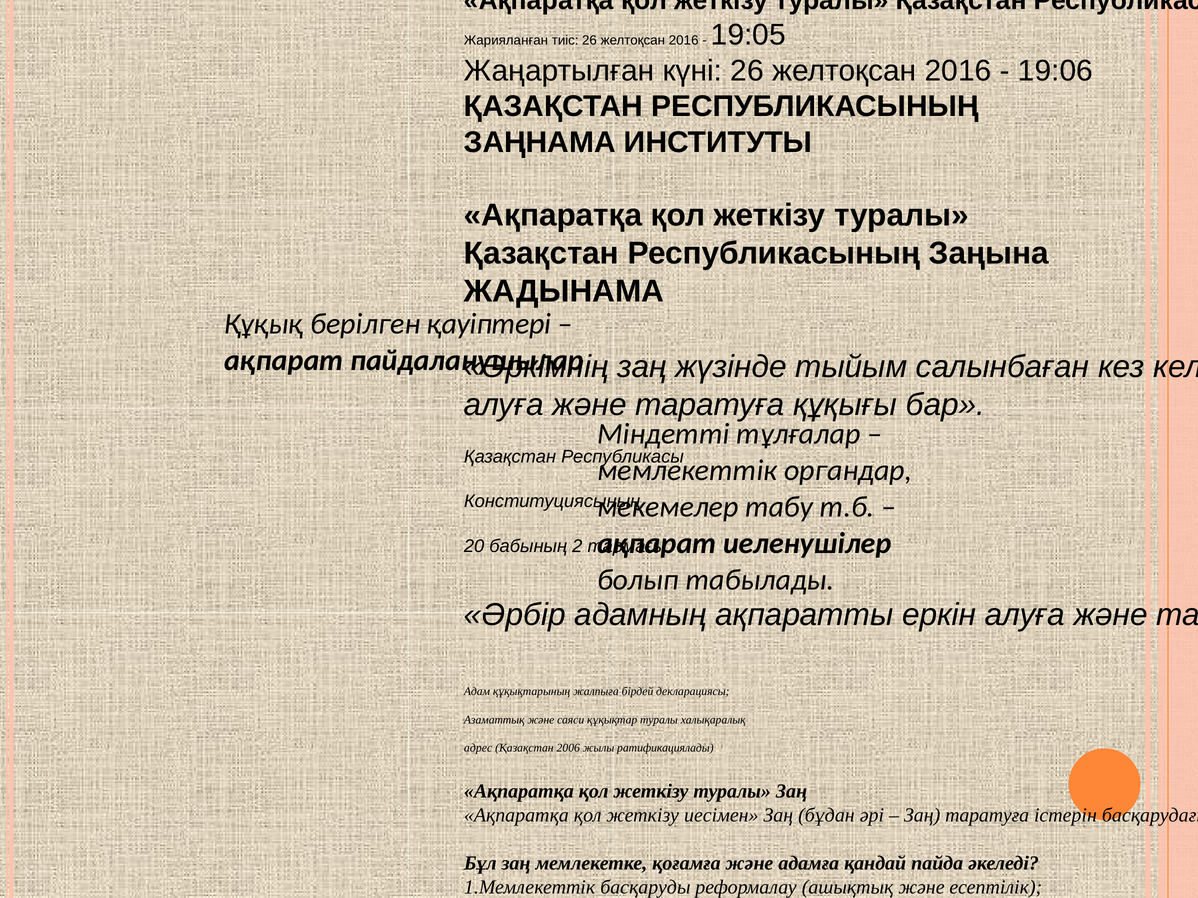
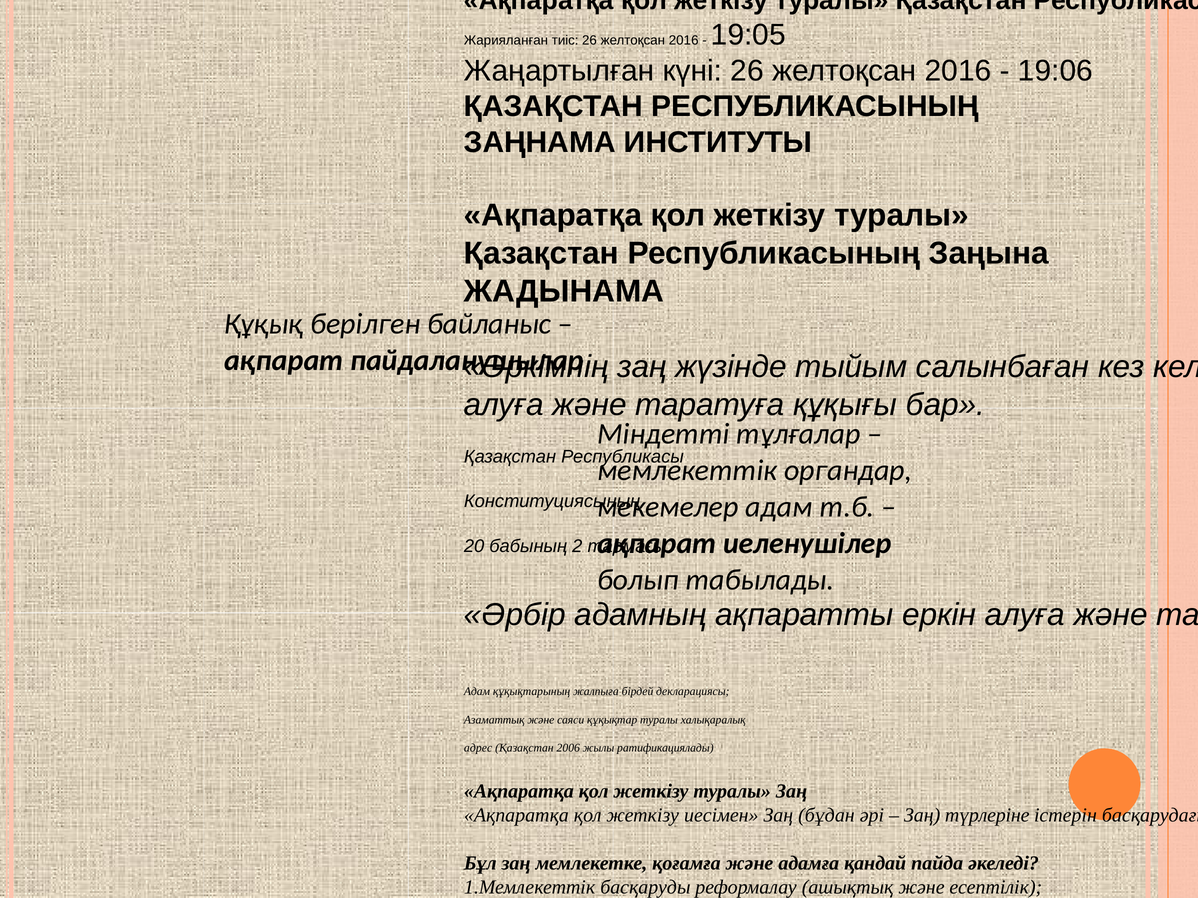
қауіптері: қауіптері -> байланыс
мекемелер табу: табу -> адам
Заң таратуға: таратуға -> түрлеріне
